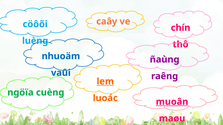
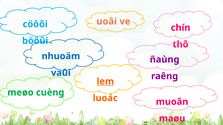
caây: caây -> uoâi
luèng: luèng -> böôûi
ngöïa: ngöïa -> meøo
muoân underline: present -> none
